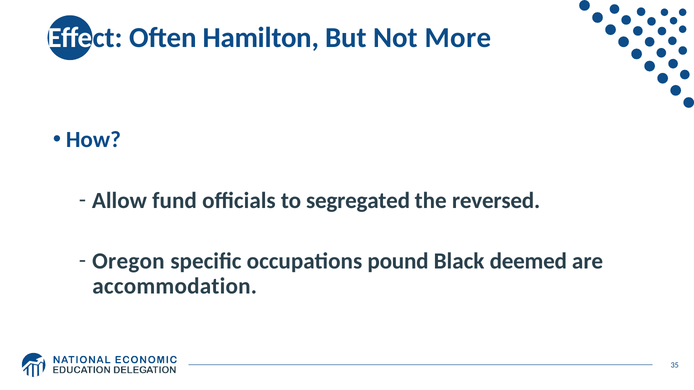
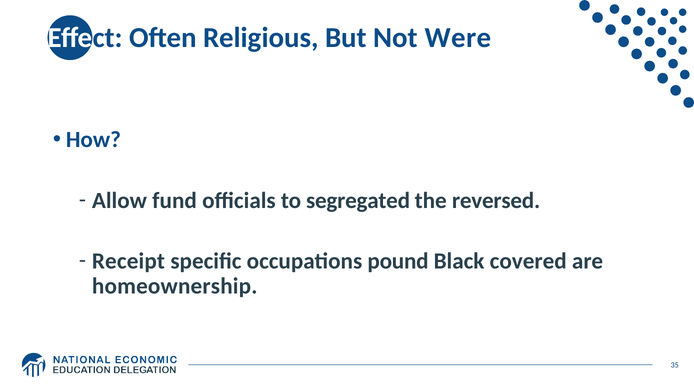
Hamilton: Hamilton -> Religious
More: More -> Were
Oregon: Oregon -> Receipt
deemed: deemed -> covered
accommodation: accommodation -> homeownership
